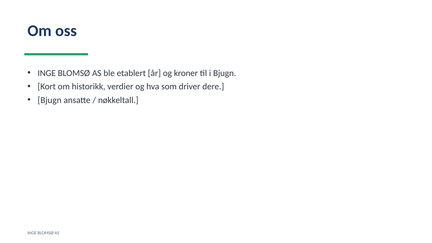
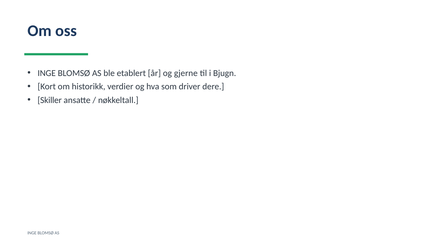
kroner: kroner -> gjerne
Bjugn at (50, 100): Bjugn -> Skiller
